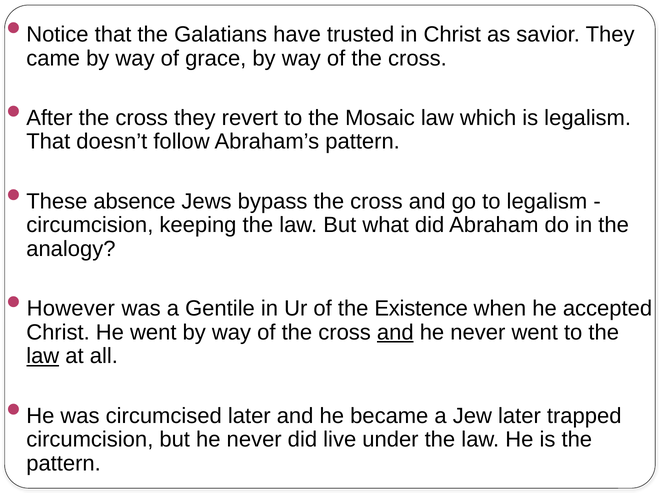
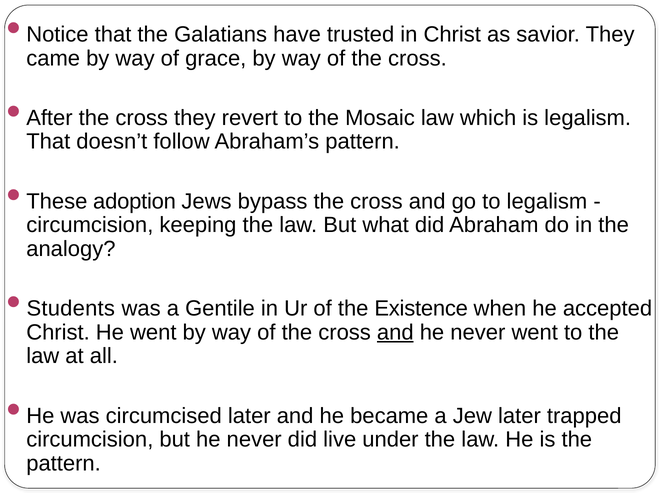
absence: absence -> adoption
However: However -> Students
law at (43, 356) underline: present -> none
